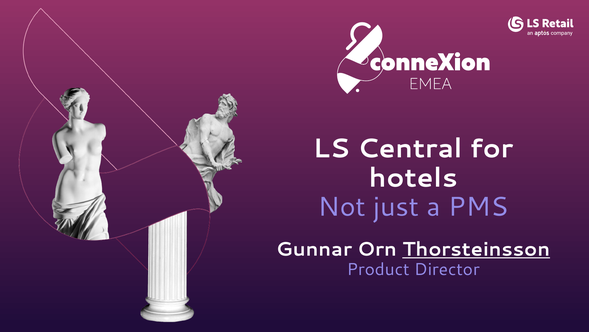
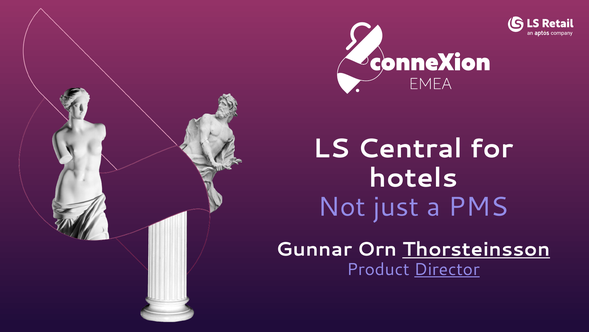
Director underline: none -> present
